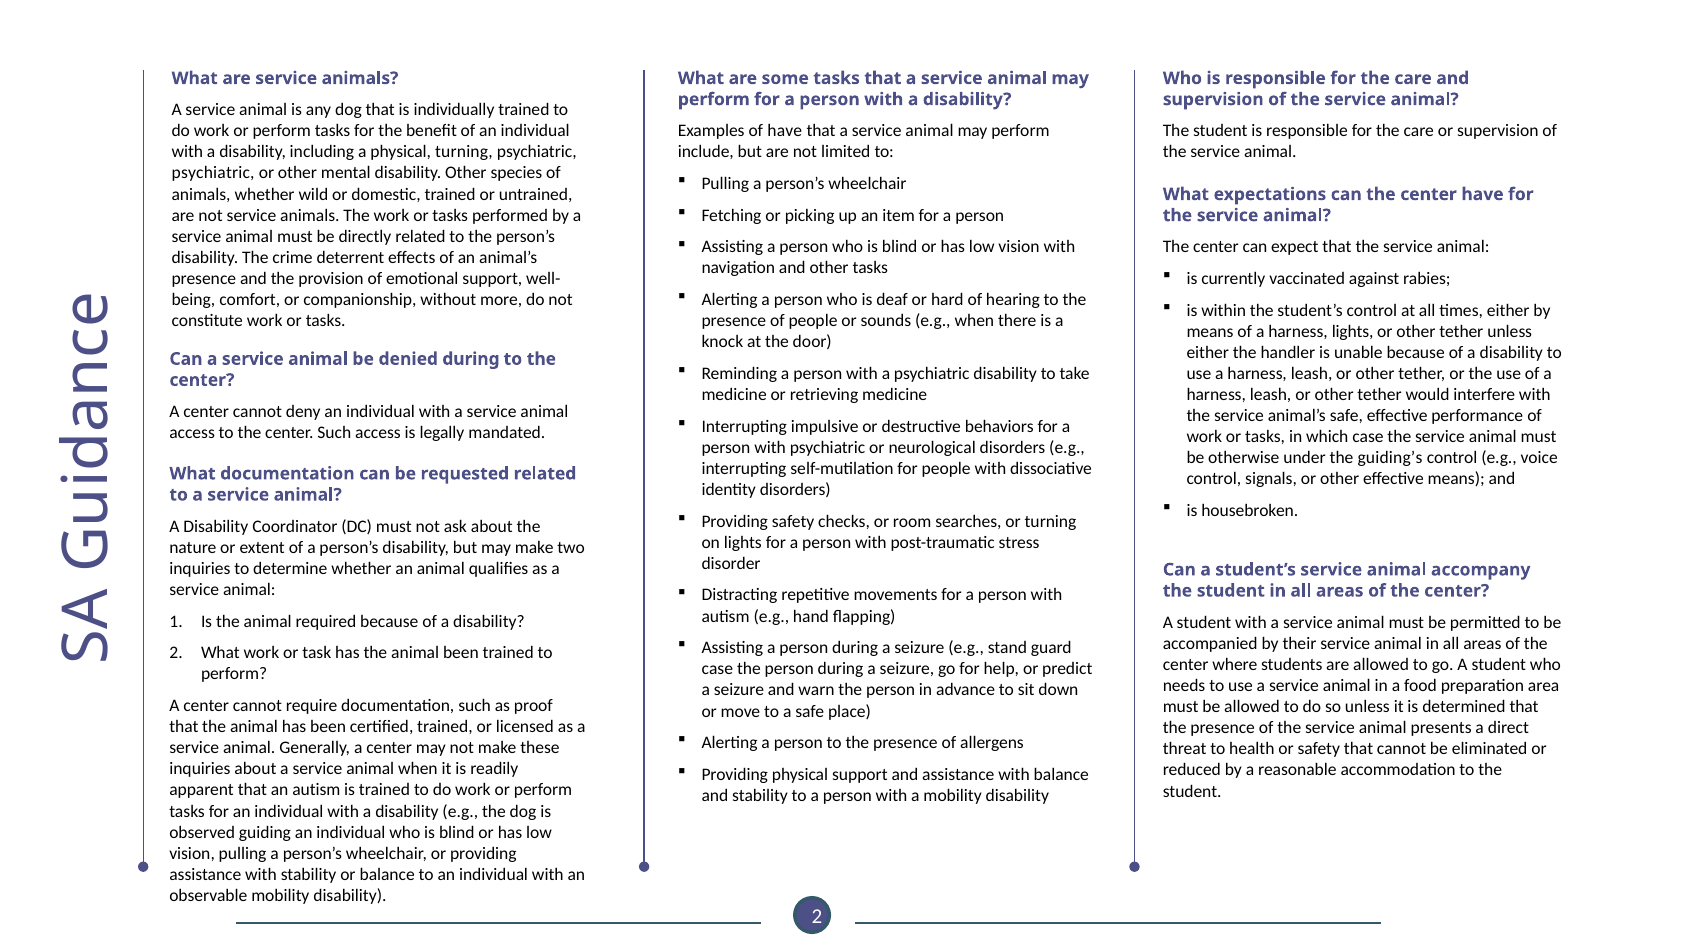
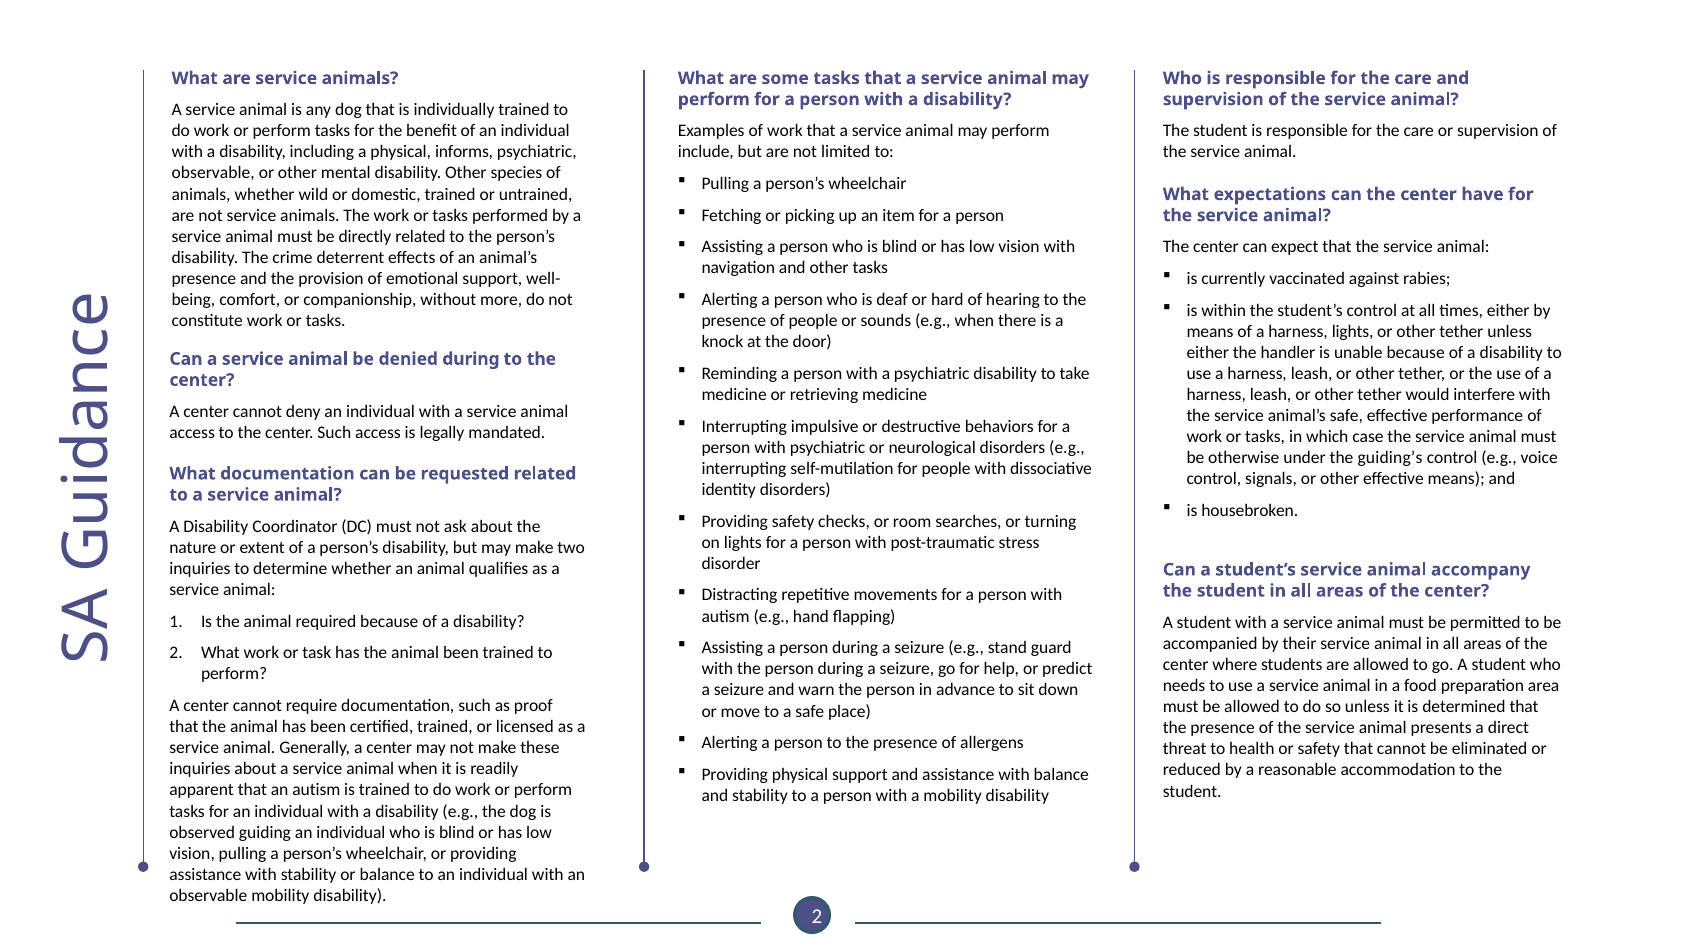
Examples of have: have -> work
physical turning: turning -> informs
psychiatric at (213, 173): psychiatric -> observable
case at (717, 669): case -> with
